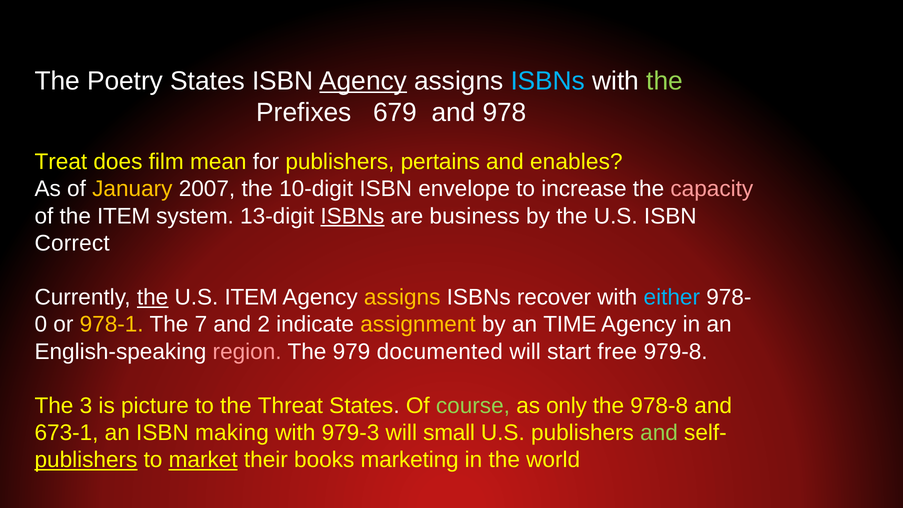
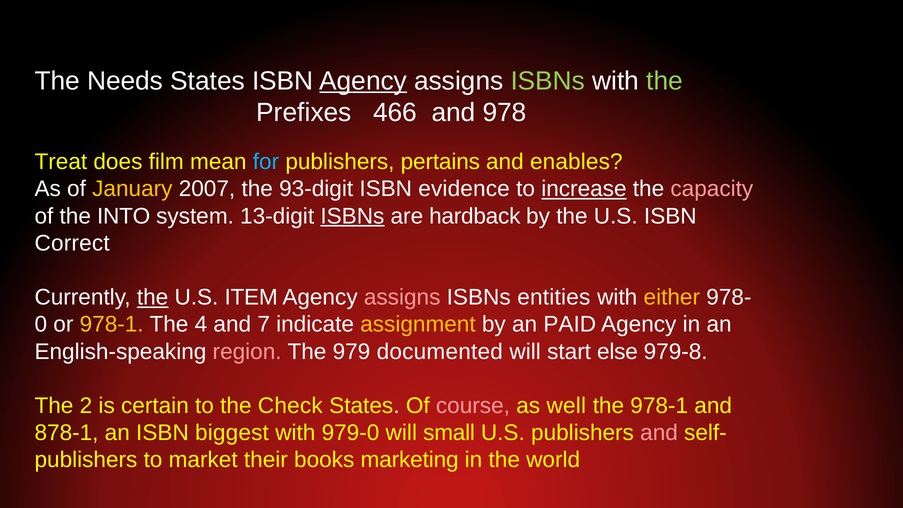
Poetry: Poetry -> Needs
ISBNs at (548, 81) colour: light blue -> light green
679: 679 -> 466
for colour: white -> light blue
10-digit: 10-digit -> 93-digit
envelope: envelope -> evidence
increase underline: none -> present
the ITEM: ITEM -> INTO
business: business -> hardback
assigns at (402, 297) colour: yellow -> pink
recover: recover -> entities
either colour: light blue -> yellow
7: 7 -> 4
2: 2 -> 7
TIME: TIME -> PAID
free: free -> else
3: 3 -> 2
picture: picture -> certain
Threat: Threat -> Check
course colour: light green -> pink
only: only -> well
the 978-8: 978-8 -> 978-1
673-1: 673-1 -> 878-1
making: making -> biggest
979-3: 979-3 -> 979-0
and at (659, 433) colour: light green -> pink
publishers at (86, 460) underline: present -> none
market underline: present -> none
